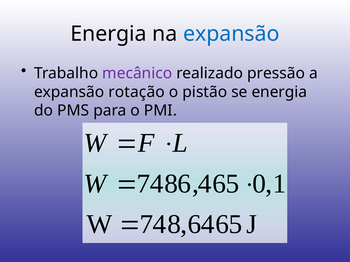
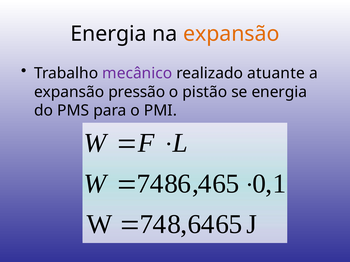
expansão at (231, 34) colour: blue -> orange
pressão: pressão -> atuante
rotação: rotação -> pressão
